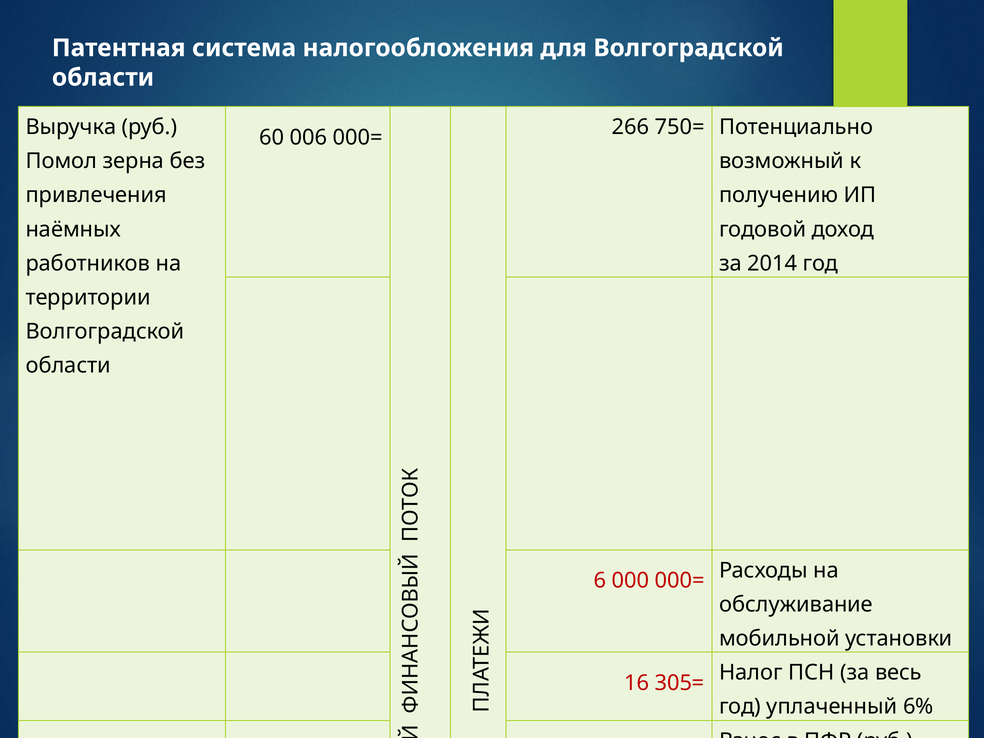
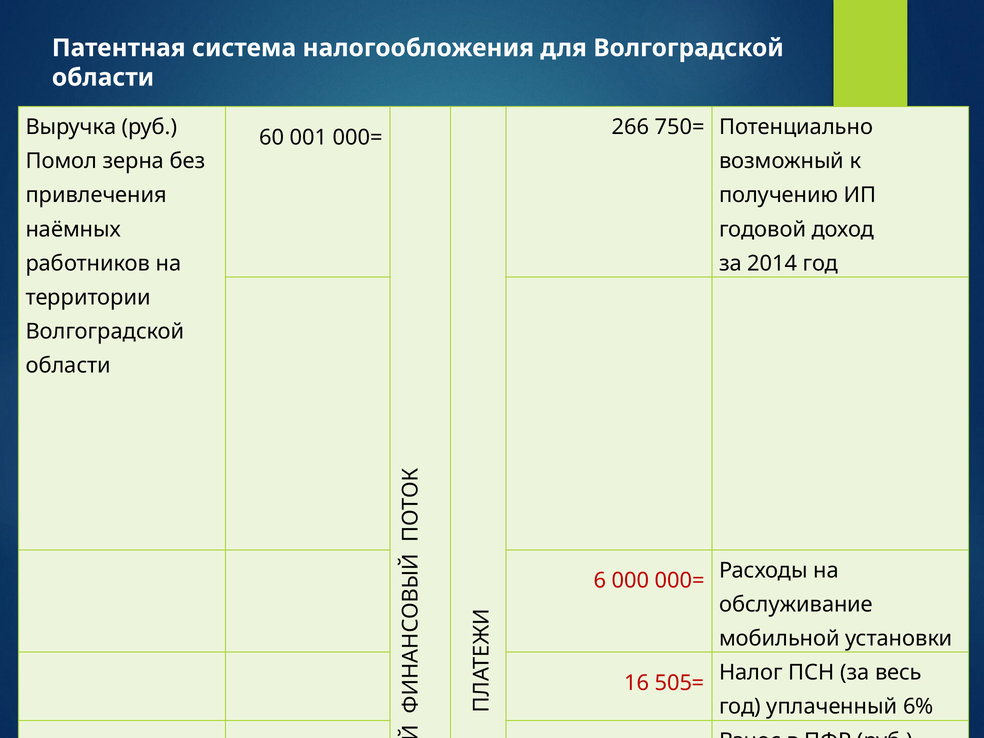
006: 006 -> 001
305=: 305= -> 505=
